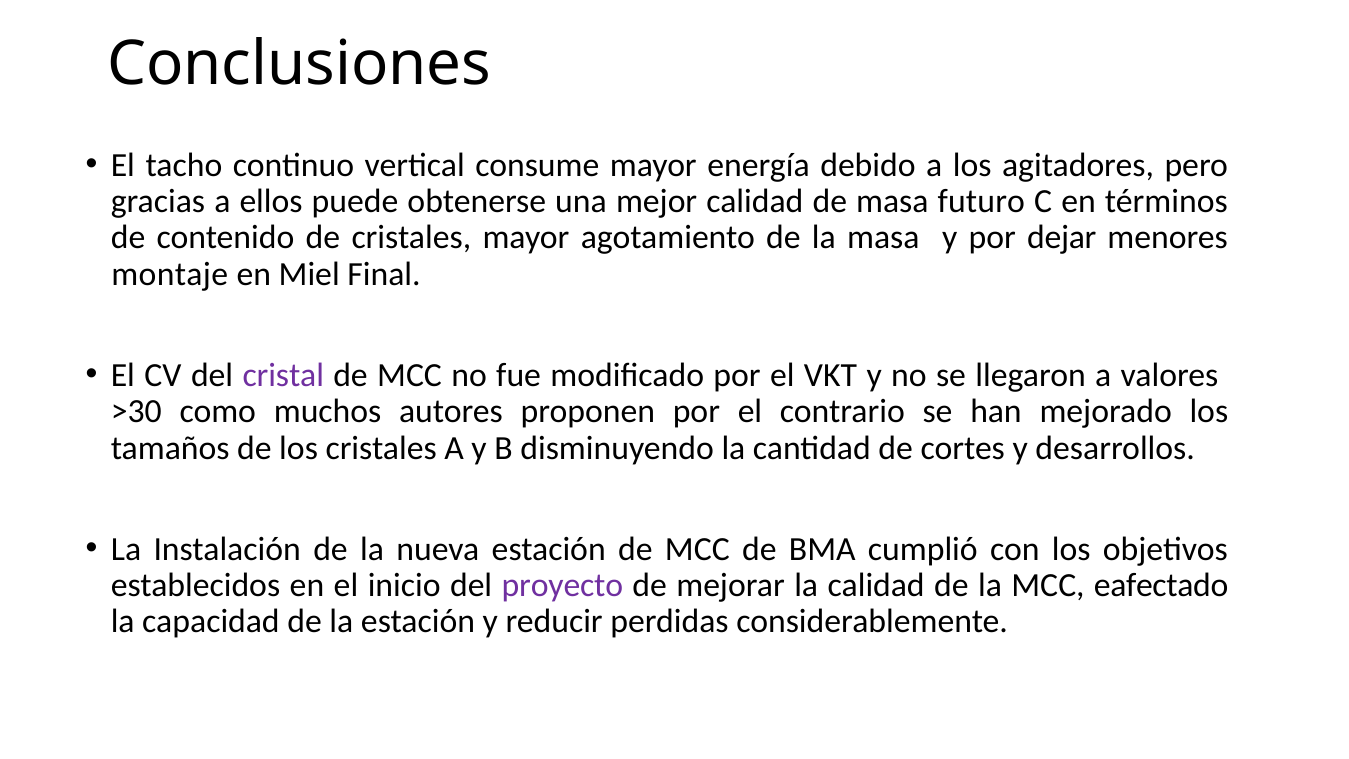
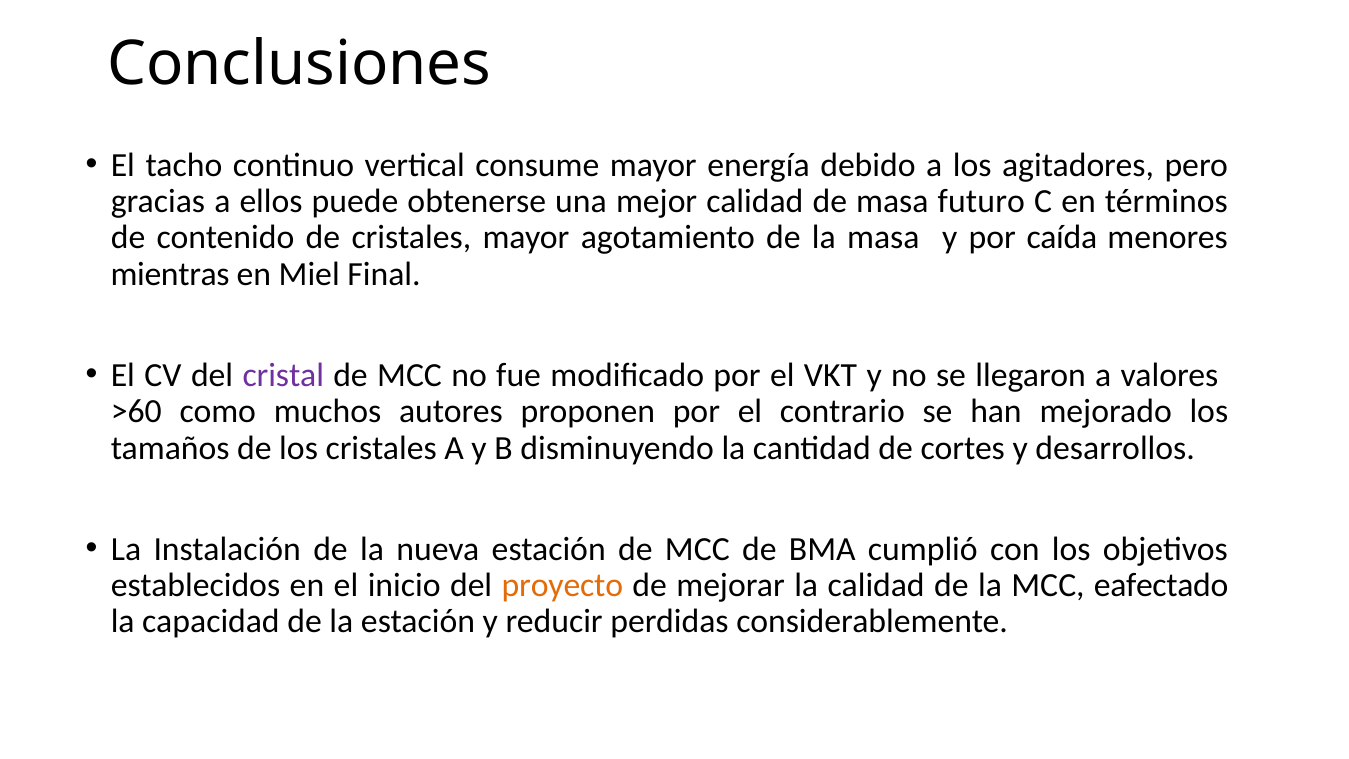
dejar: dejar -> caída
montaje: montaje -> mientras
>30: >30 -> >60
proyecto colour: purple -> orange
